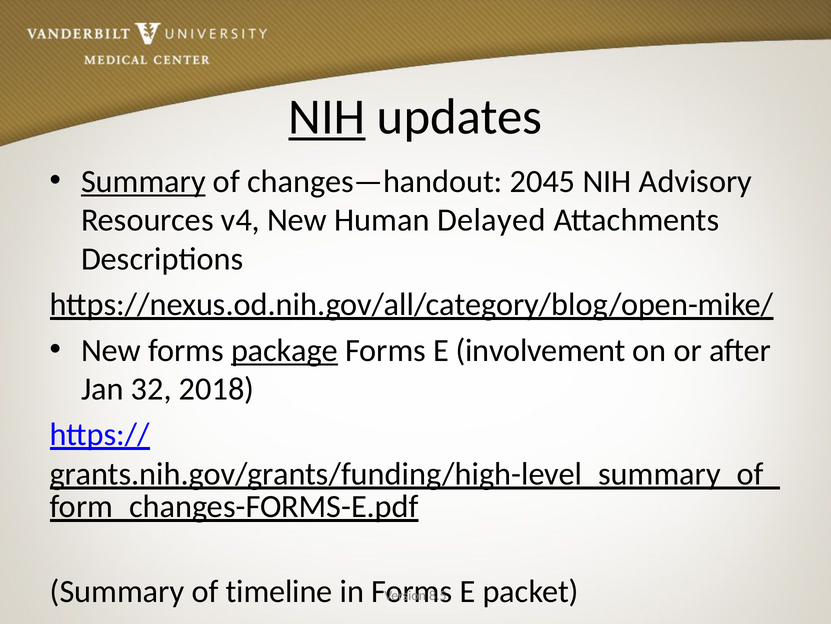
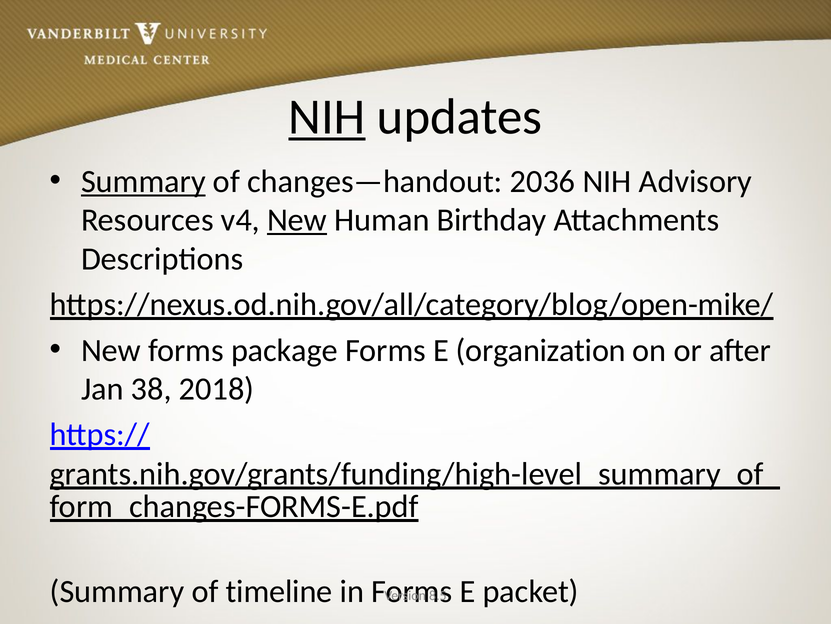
2045: 2045 -> 2036
New at (297, 220) underline: none -> present
Delayed: Delayed -> Birthday
package underline: present -> none
involvement: involvement -> organization
32: 32 -> 38
